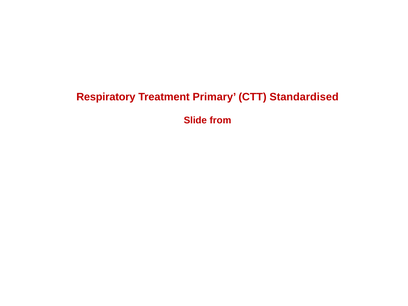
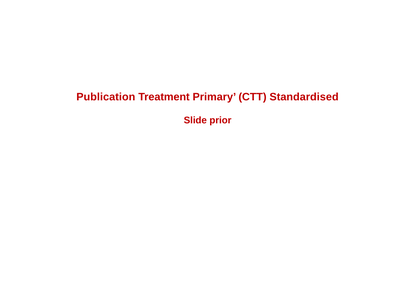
Respiratory: Respiratory -> Publication
from: from -> prior
